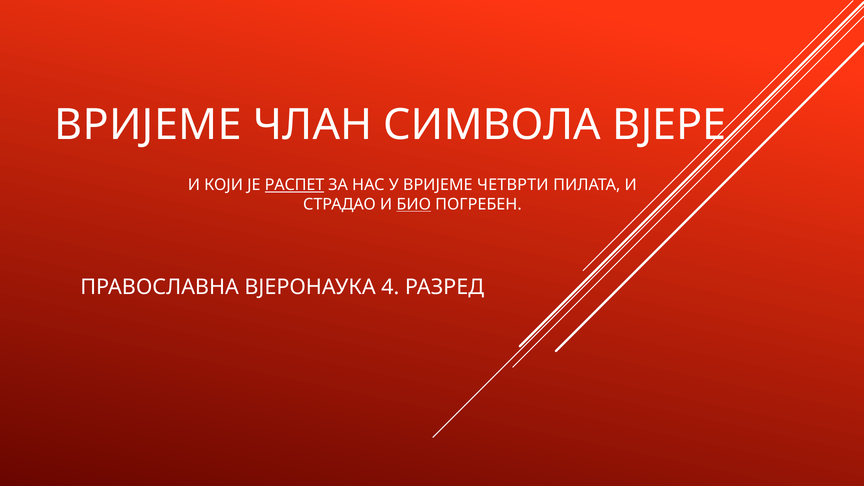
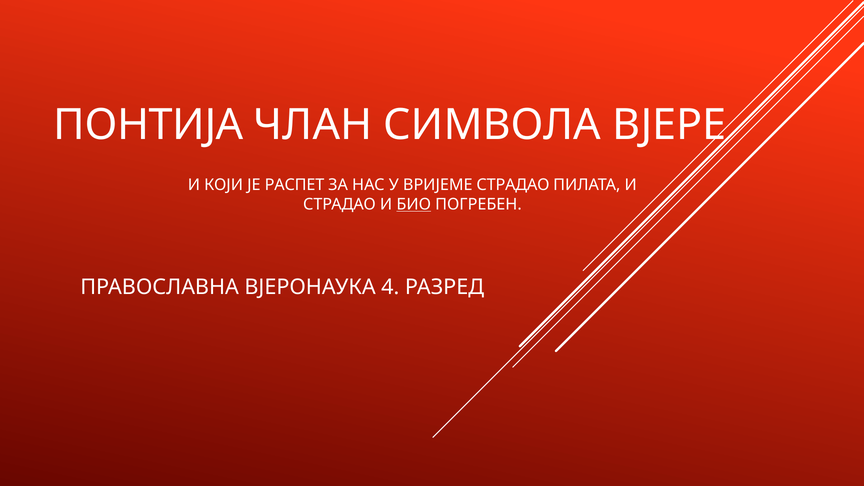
ВРИЈЕМЕ at (148, 125): ВРИЈЕМЕ -> ПОНТИЈА
РАСПЕТ underline: present -> none
ВРИЈЕМЕ ЧЕТВРТИ: ЧЕТВРТИ -> СТРАДАО
